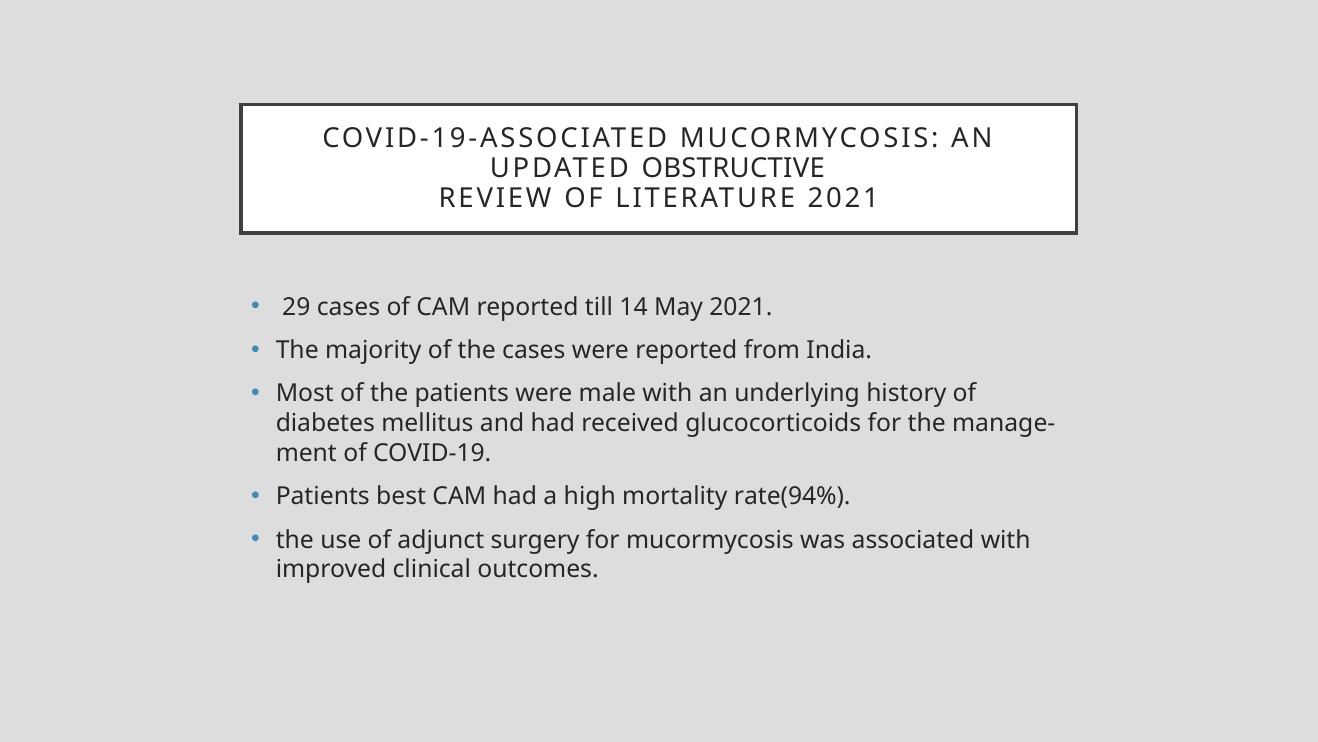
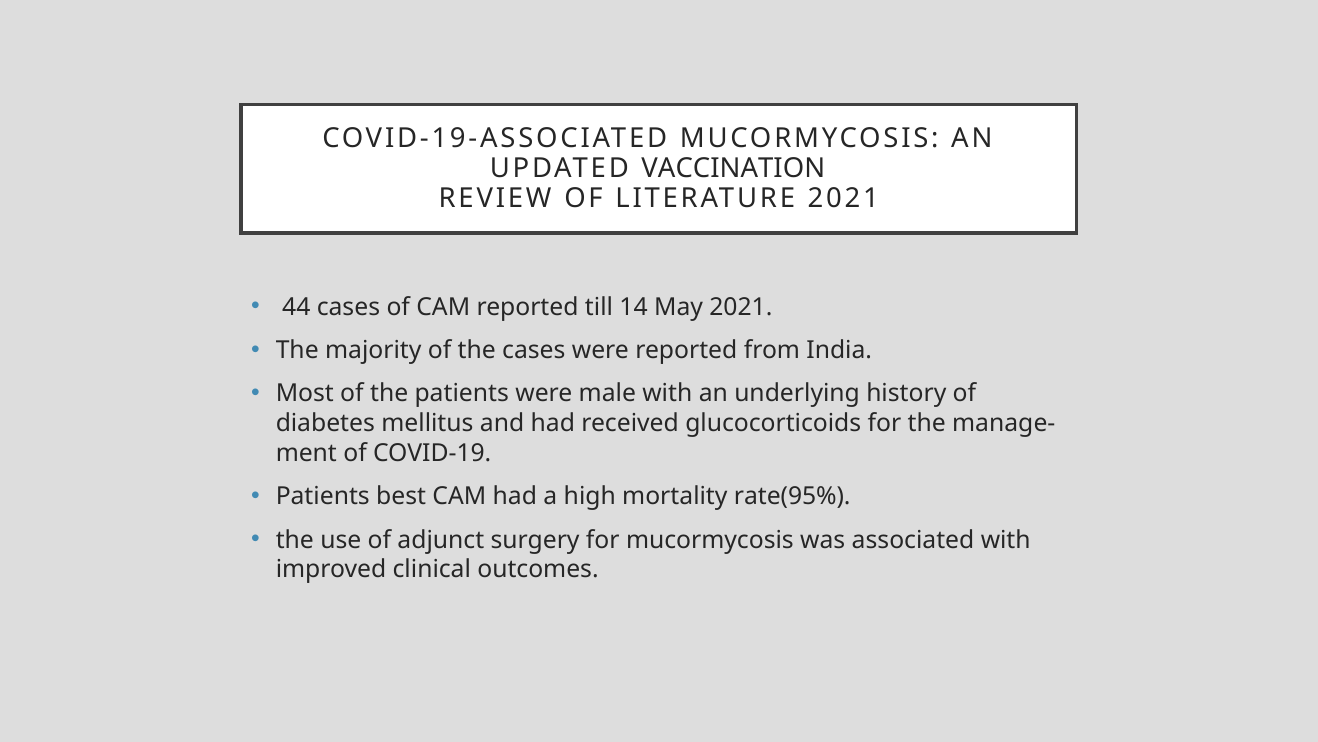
OBSTRUCTIVE: OBSTRUCTIVE -> VACCINATION
29: 29 -> 44
rate(94%: rate(94% -> rate(95%
